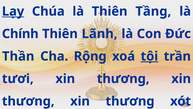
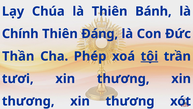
Lạy underline: present -> none
Tầng: Tầng -> Bánh
Lãnh: Lãnh -> Đáng
Rộng: Rộng -> Phép
